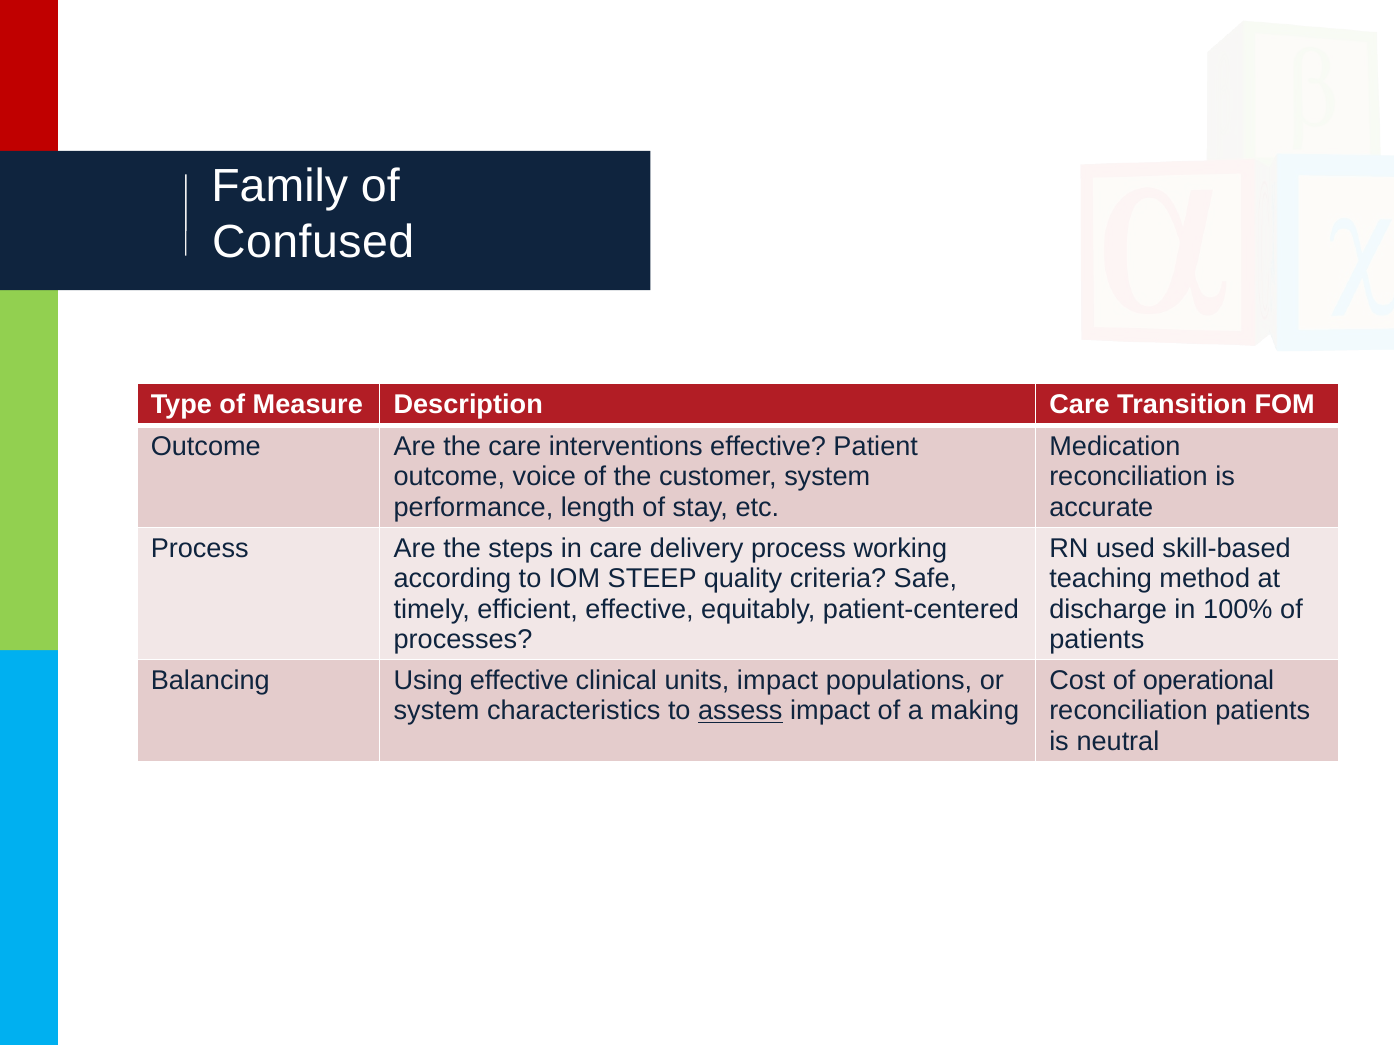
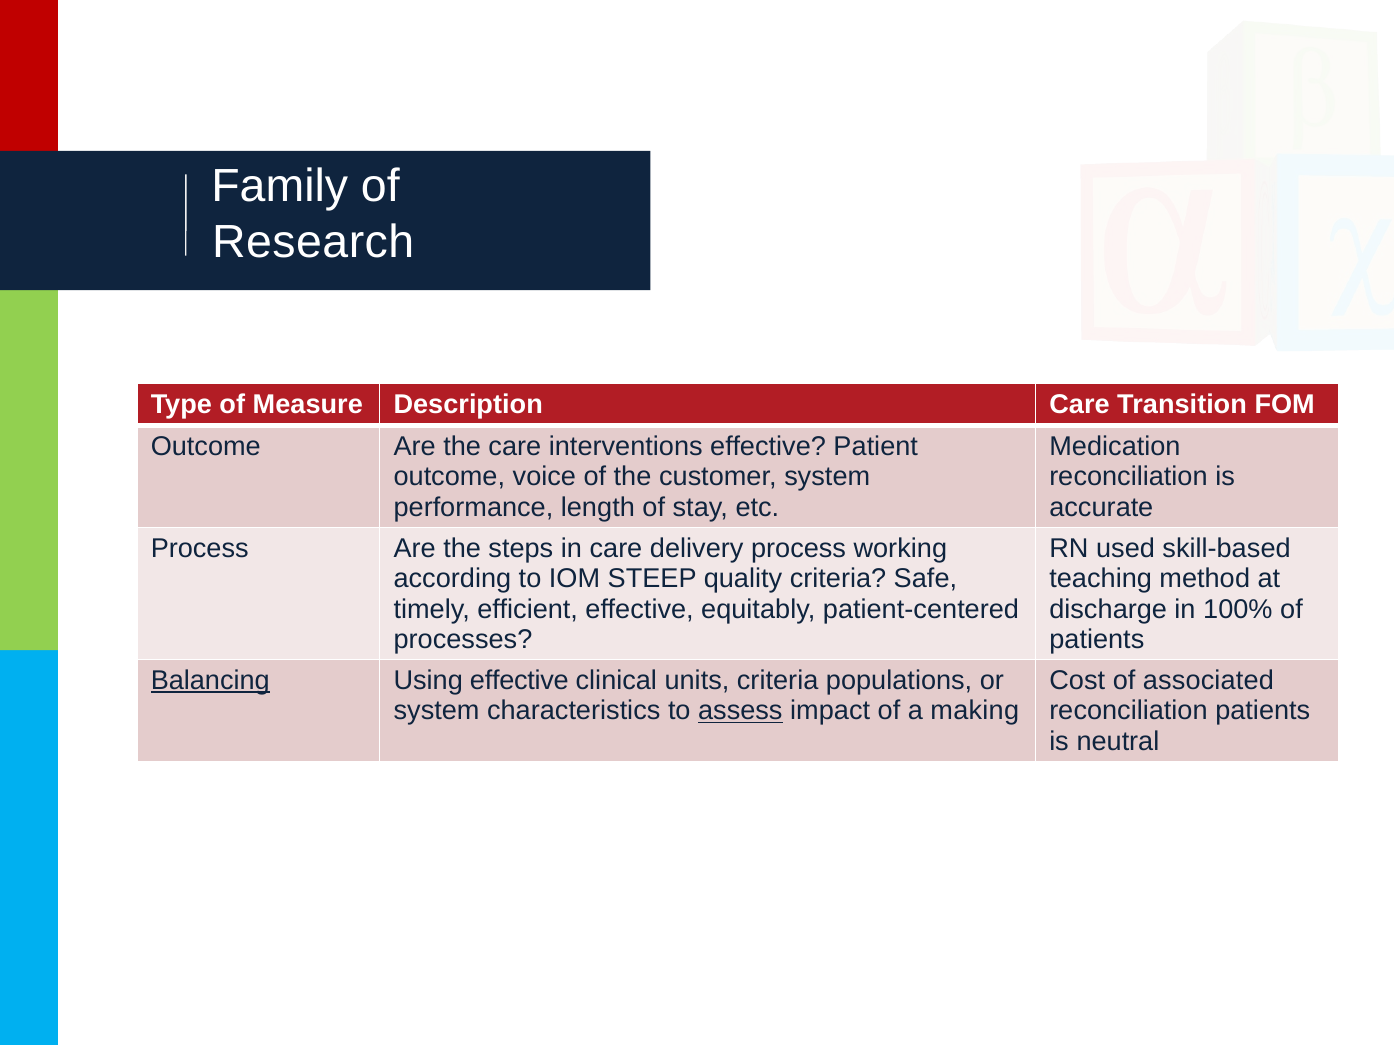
Confused: Confused -> Research
Balancing underline: none -> present
units impact: impact -> criteria
operational: operational -> associated
